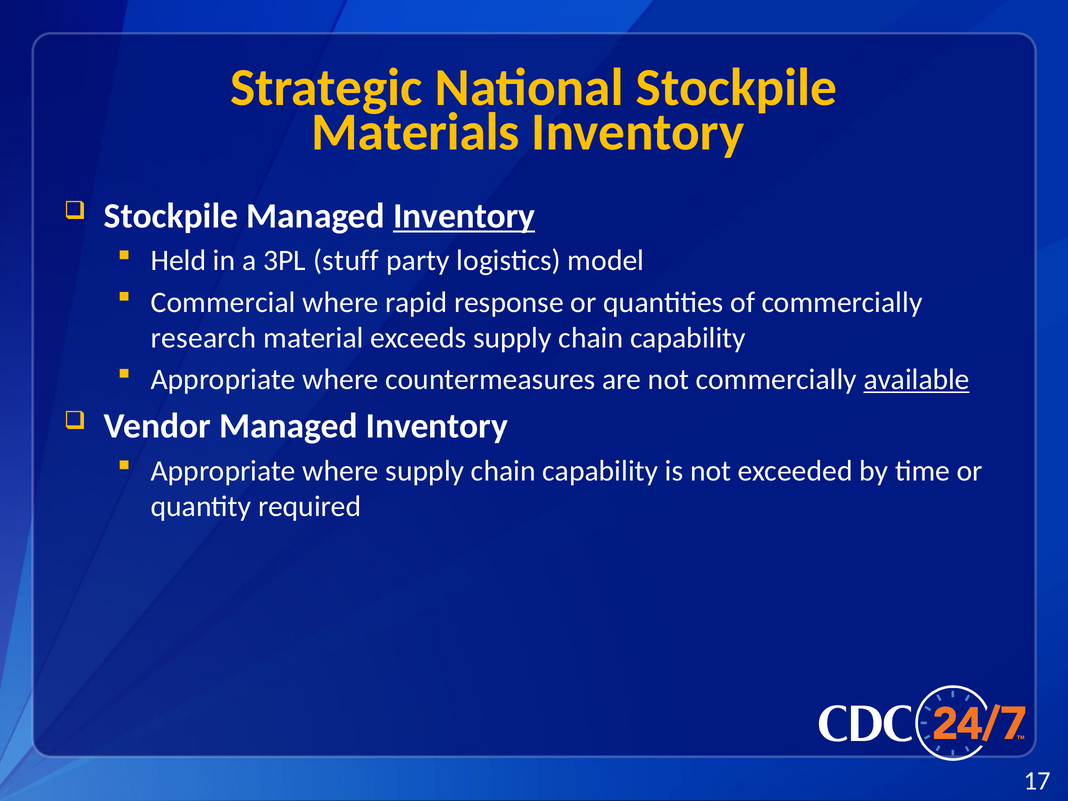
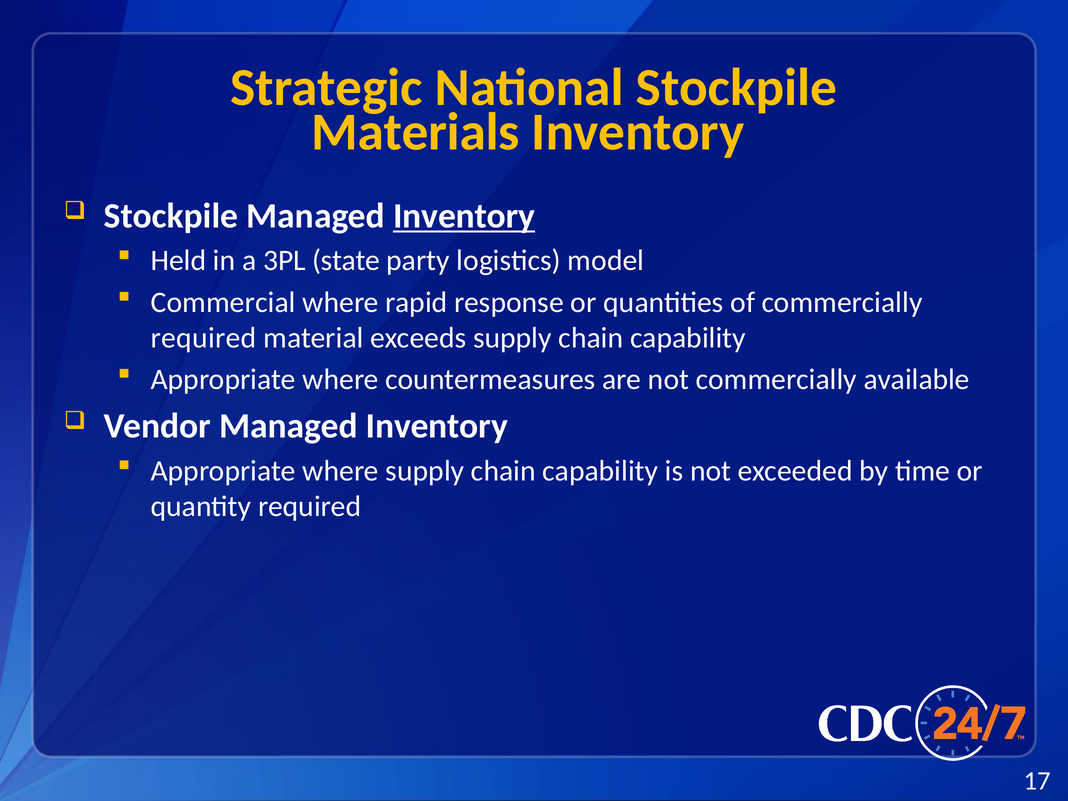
stuff: stuff -> state
research at (204, 338): research -> required
available underline: present -> none
